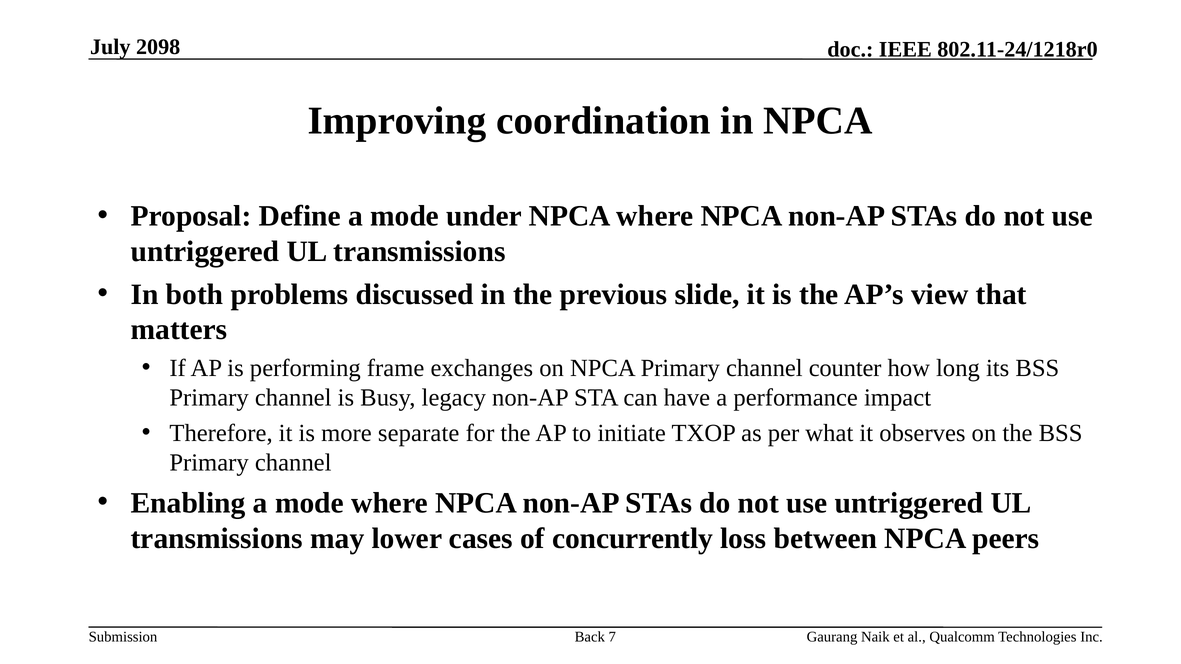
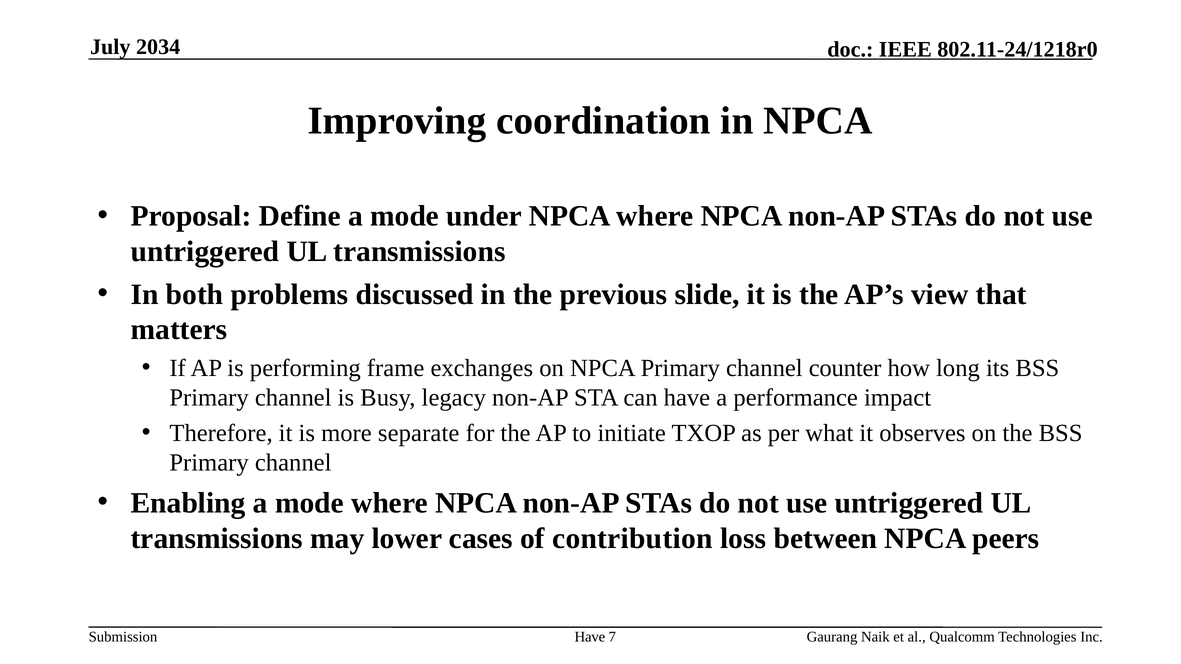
2098: 2098 -> 2034
concurrently: concurrently -> contribution
Back at (590, 637): Back -> Have
